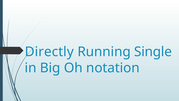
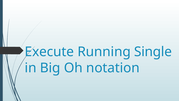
Directly: Directly -> Execute
